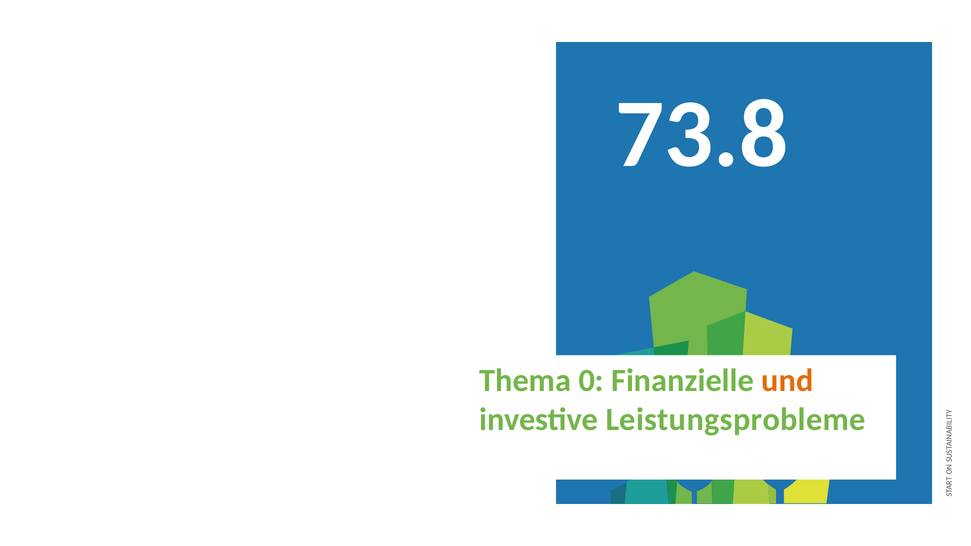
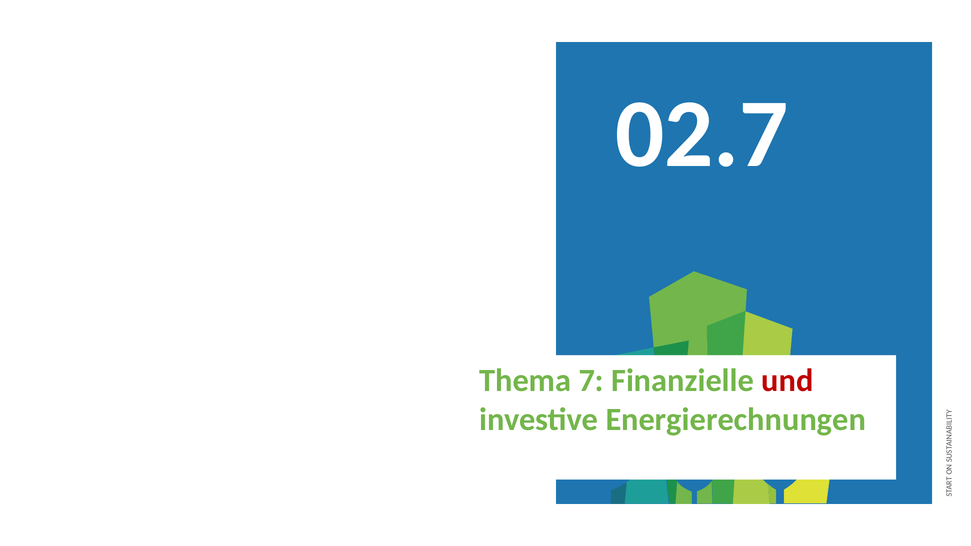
73.8: 73.8 -> 02.7
0: 0 -> 7
und colour: orange -> red
Leistungsprobleme: Leistungsprobleme -> Energierechnungen
